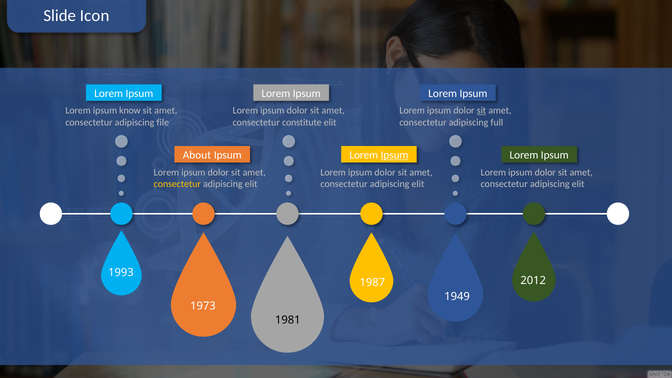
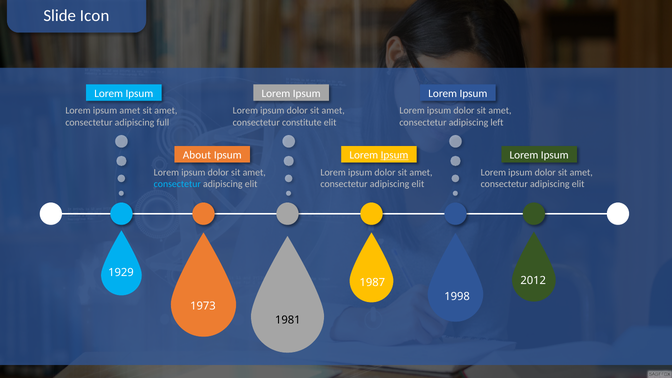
ipsum know: know -> amet
sit at (481, 111) underline: present -> none
file: file -> full
full: full -> left
consectetur at (177, 184) colour: yellow -> light blue
1993: 1993 -> 1929
1949: 1949 -> 1998
